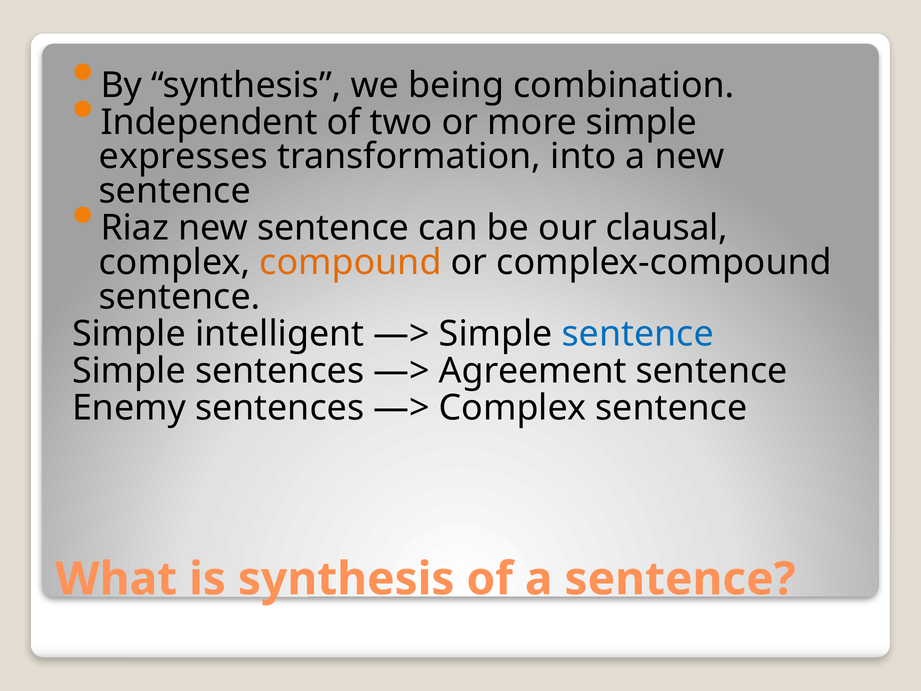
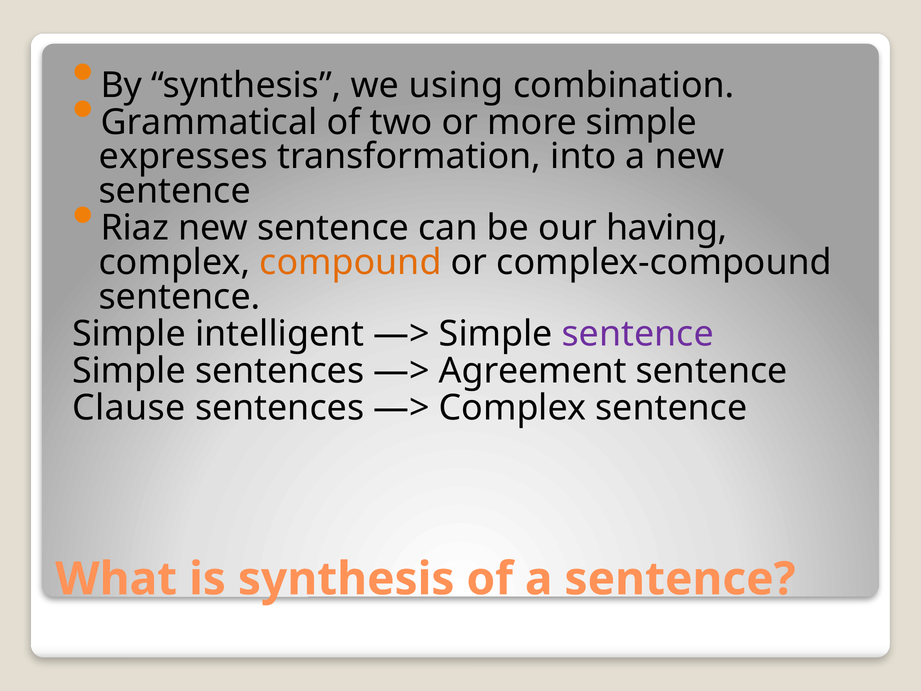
being: being -> using
Independent: Independent -> Grammatical
clausal: clausal -> having
sentence at (638, 334) colour: blue -> purple
Enemy: Enemy -> Clause
